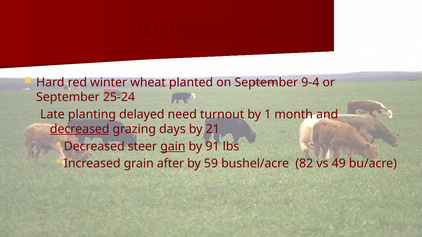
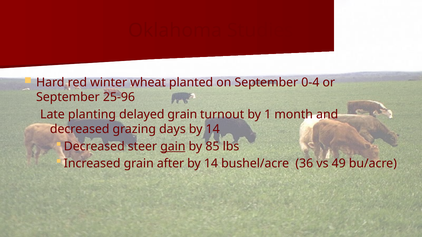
9-4: 9-4 -> 0-4
25-24: 25-24 -> 25-96
delayed need: need -> grain
decreased at (80, 129) underline: present -> none
days by 21: 21 -> 14
91: 91 -> 85
59 at (211, 164): 59 -> 14
82: 82 -> 36
